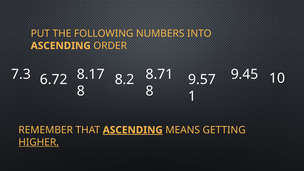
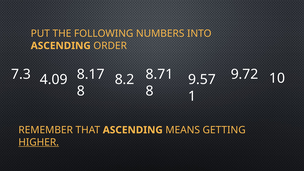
9.45: 9.45 -> 9.72
6.72: 6.72 -> 4.09
ASCENDING at (133, 130) underline: present -> none
